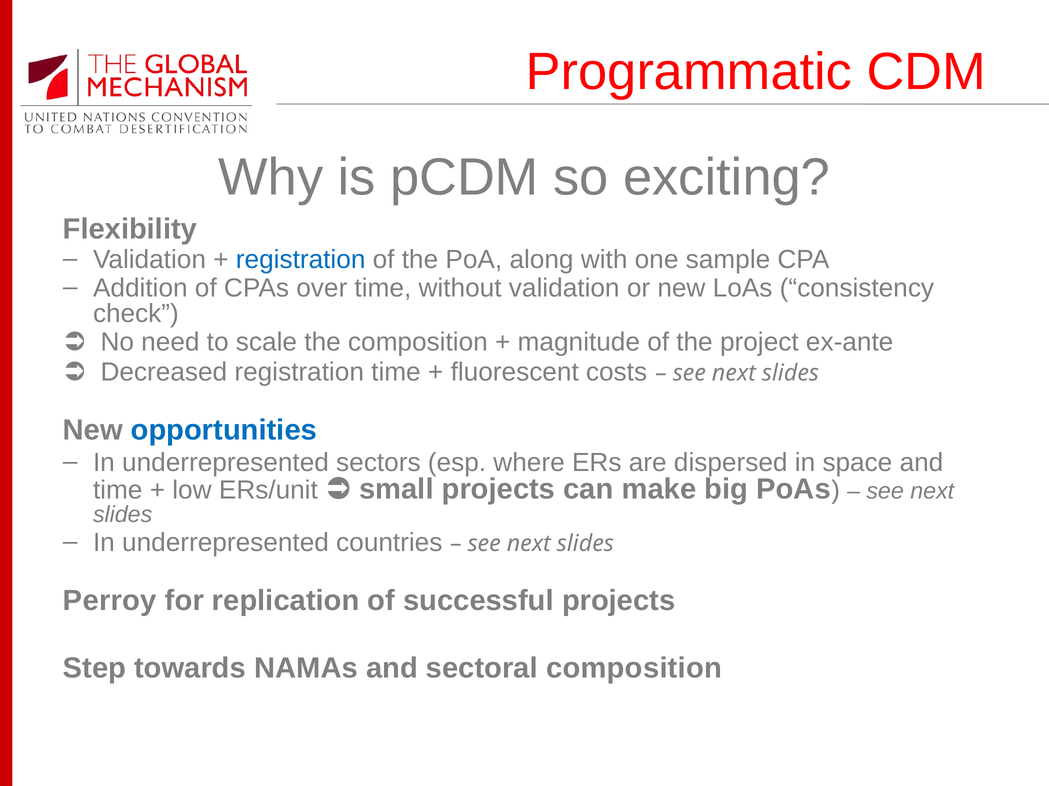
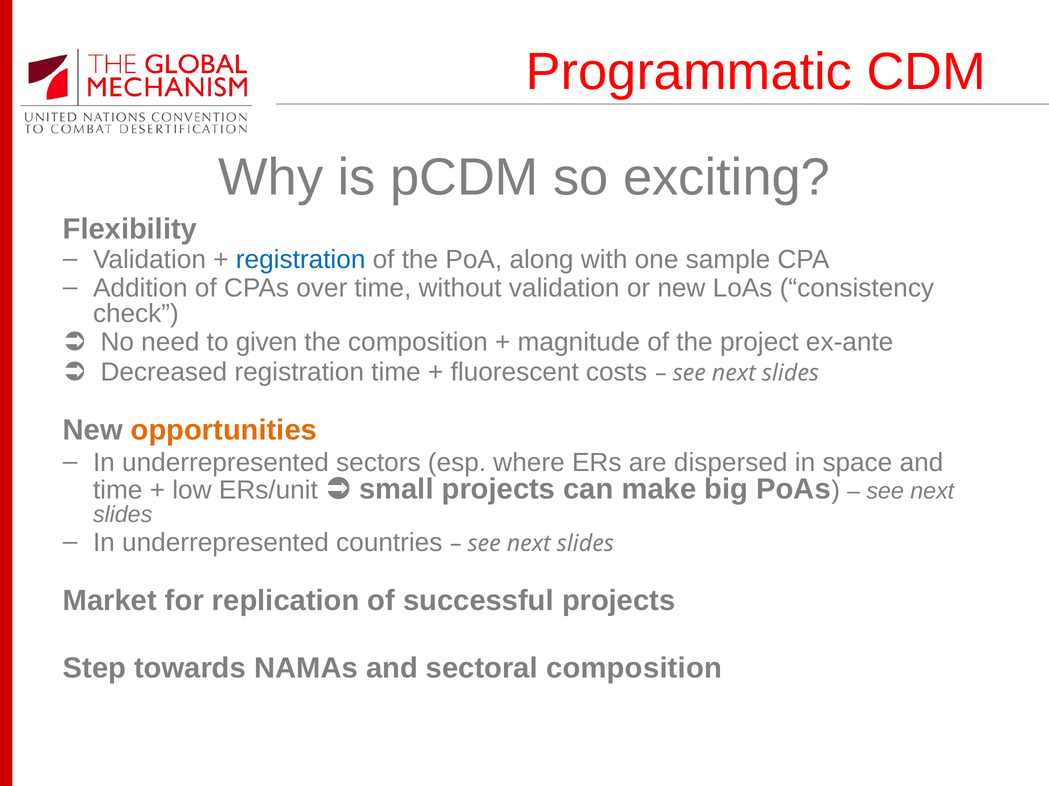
scale: scale -> given
opportunities colour: blue -> orange
Perroy: Perroy -> Market
